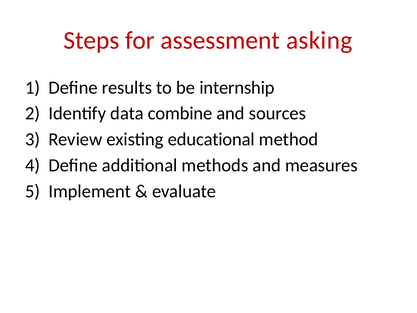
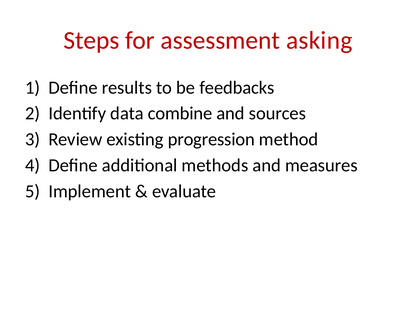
internship: internship -> feedbacks
educational: educational -> progression
